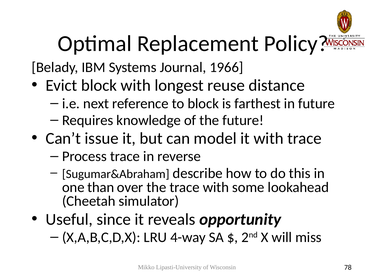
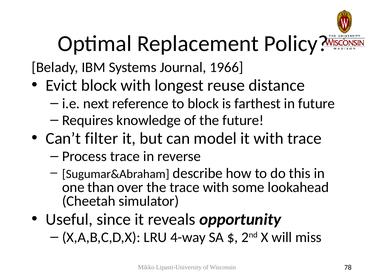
issue: issue -> filter
